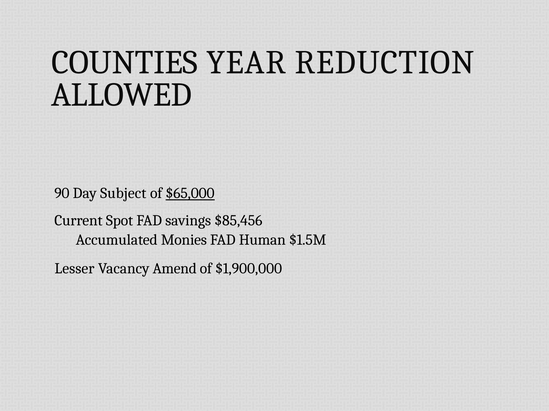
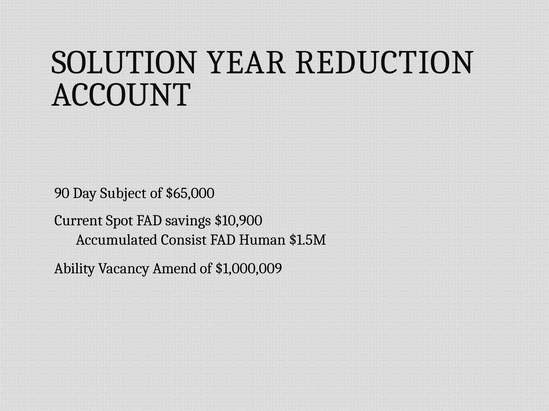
COUNTIES: COUNTIES -> SOLUTION
ALLOWED: ALLOWED -> ACCOUNT
$65,000 underline: present -> none
$85,456: $85,456 -> $10,900
Monies: Monies -> Consist
Lesser: Lesser -> Ability
$1,900,000: $1,900,000 -> $1,000,009
